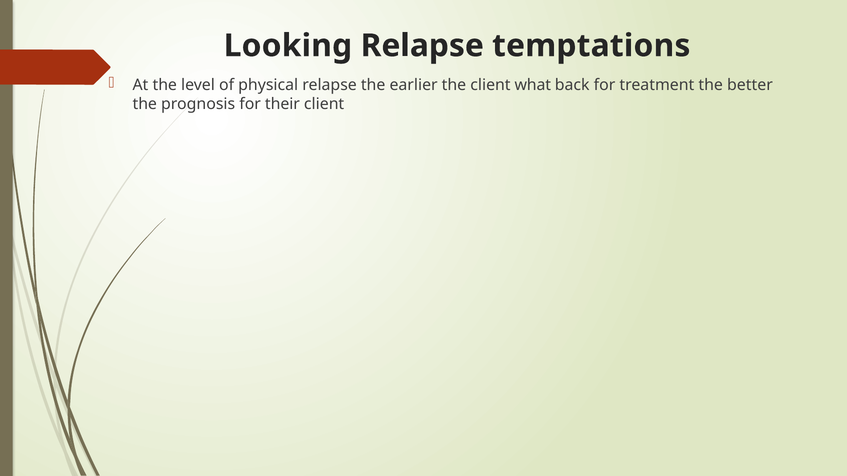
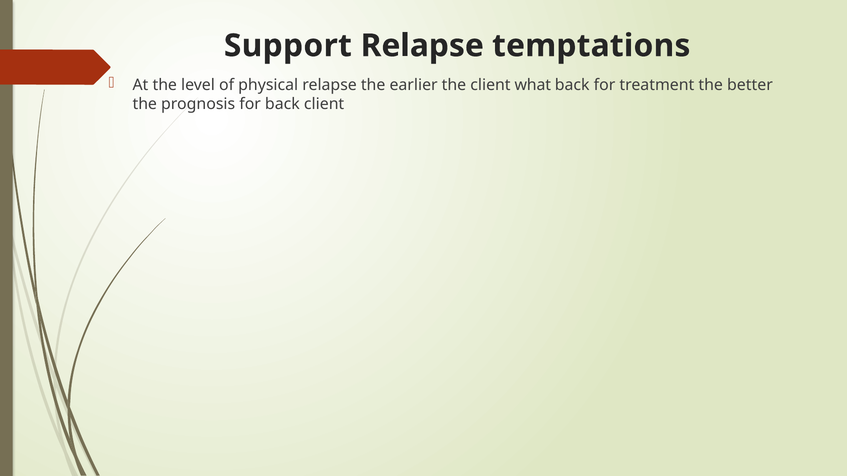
Looking: Looking -> Support
for their: their -> back
